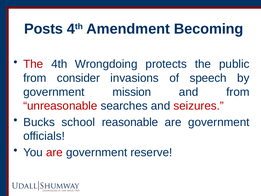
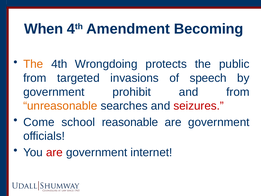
Posts: Posts -> When
The at (33, 64) colour: red -> orange
consider: consider -> targeted
mission: mission -> prohibit
unreasonable colour: red -> orange
Bucks: Bucks -> Come
reserve: reserve -> internet
